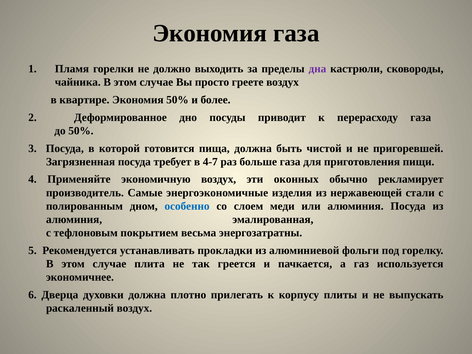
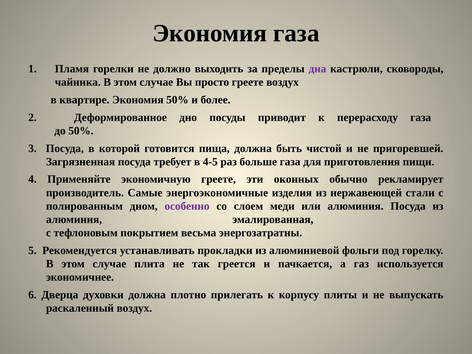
4-7: 4-7 -> 4-5
экономичную воздух: воздух -> греете
особенно colour: blue -> purple
